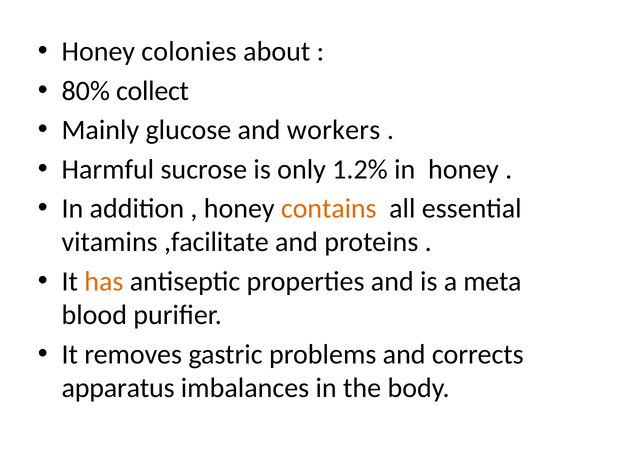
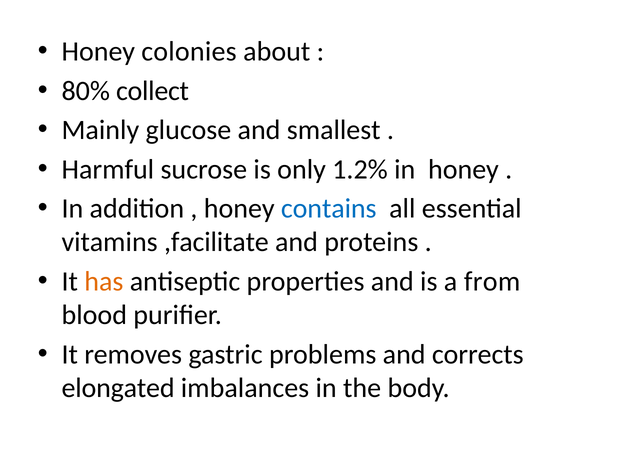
workers: workers -> smallest
contains colour: orange -> blue
meta: meta -> from
apparatus: apparatus -> elongated
